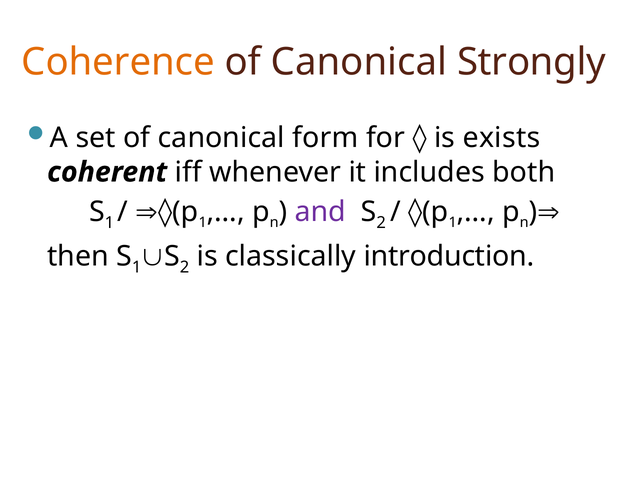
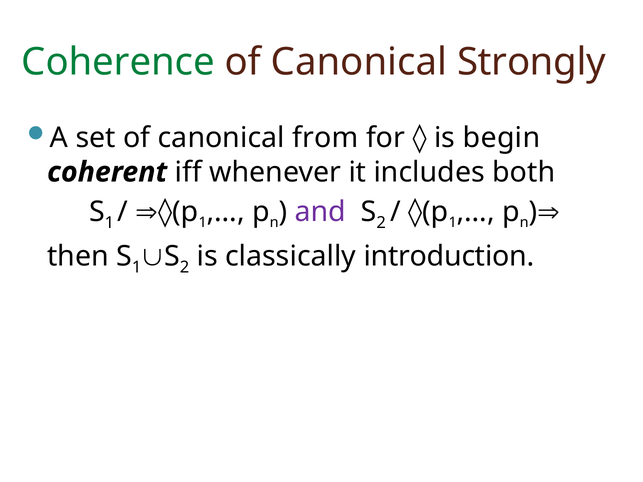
Coherence colour: orange -> green
form: form -> from
exists: exists -> begin
